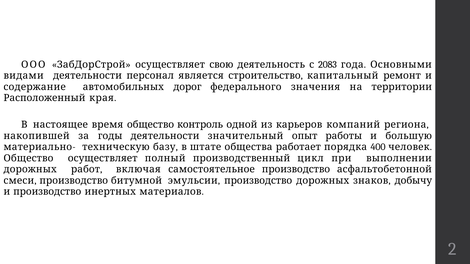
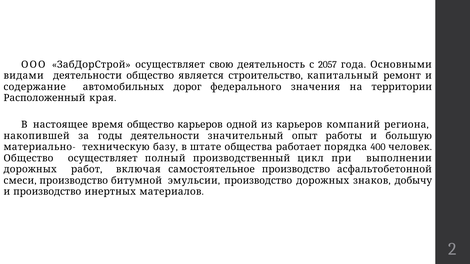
2083: 2083 -> 2057
деятельности персонал: персонал -> общество
общество контроль: контроль -> карьеров
